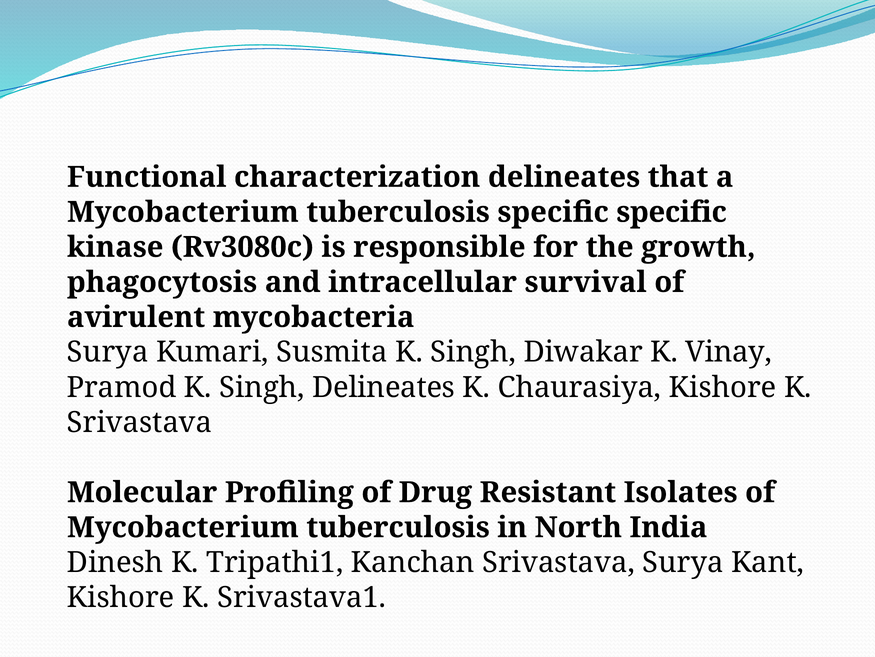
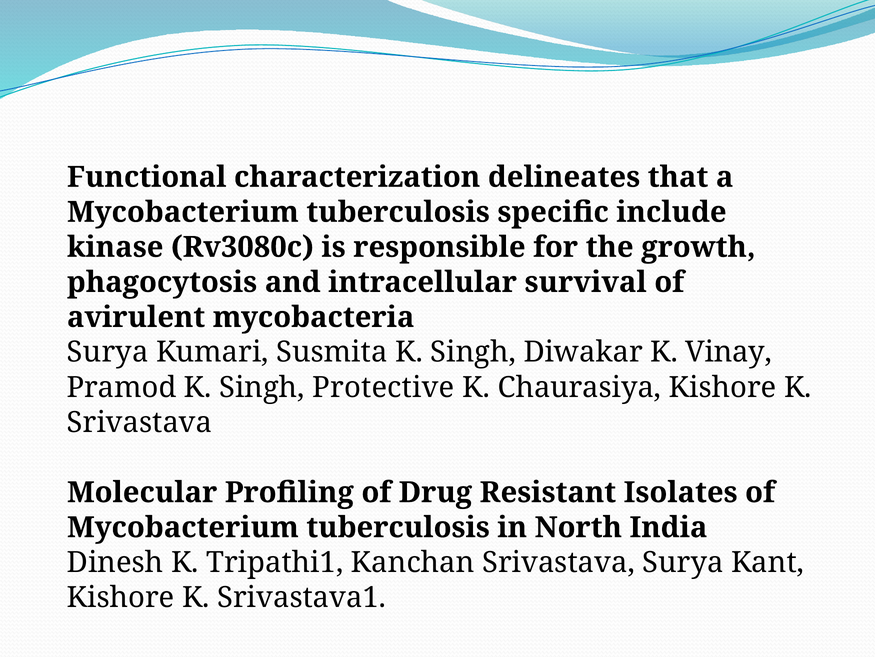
specific specific: specific -> include
Singh Delineates: Delineates -> Protective
